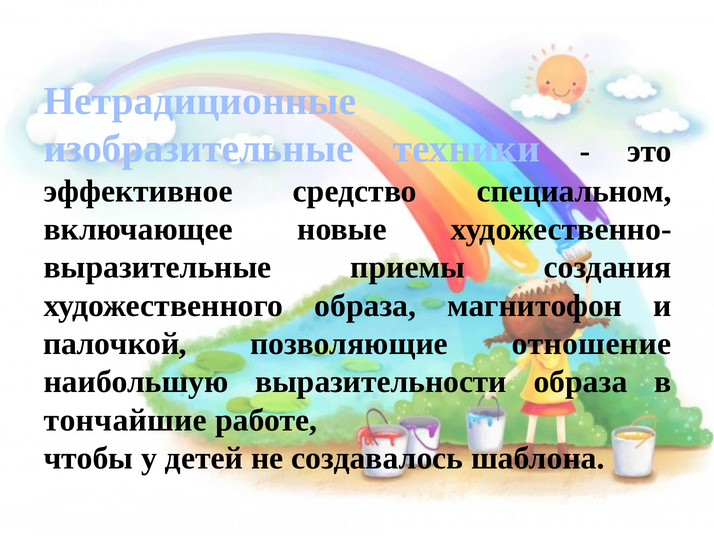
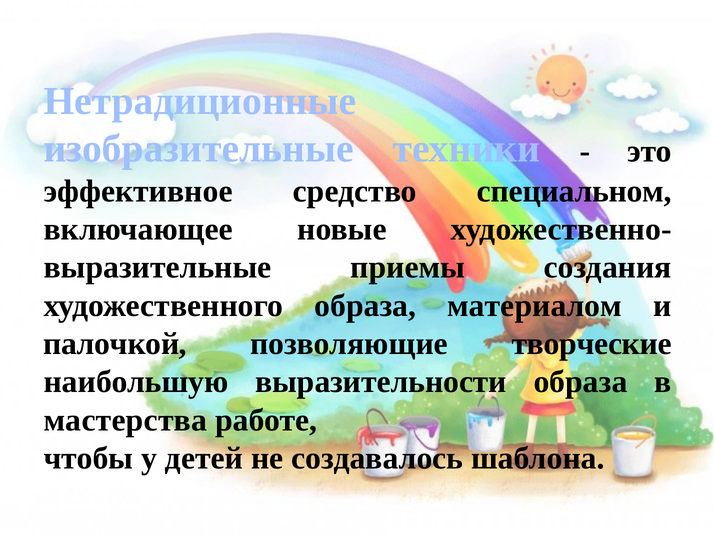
магнитофон: магнитофон -> материалом
отношение: отношение -> творческие
тончайшие: тончайшие -> мастерства
